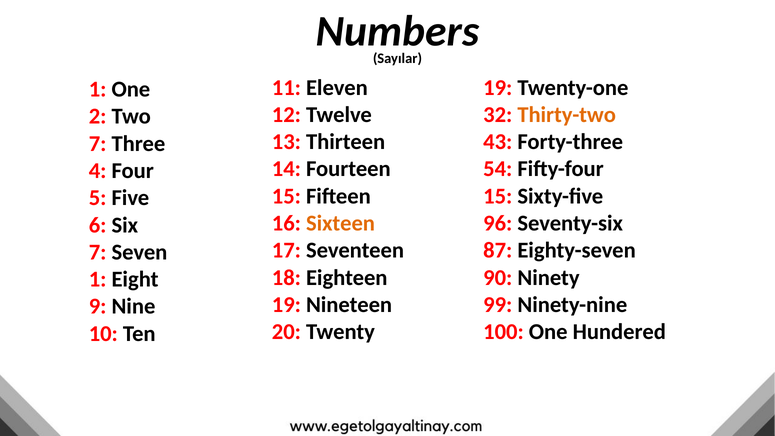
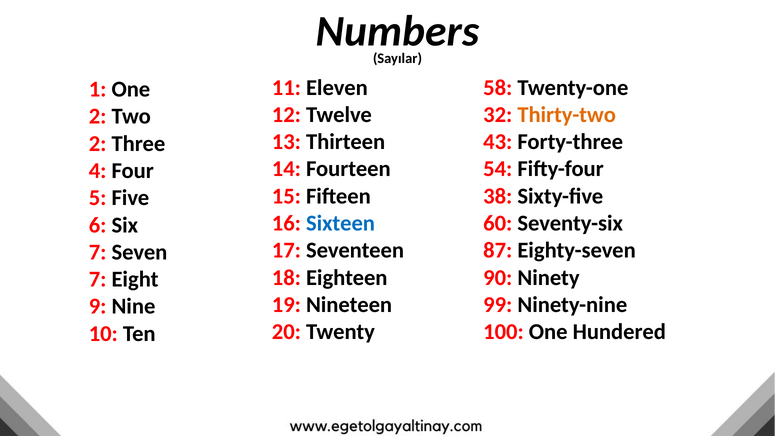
19 at (498, 88): 19 -> 58
7 at (98, 144): 7 -> 2
15 at (498, 196): 15 -> 38
Sixteen colour: orange -> blue
96: 96 -> 60
1 at (98, 279): 1 -> 7
